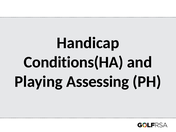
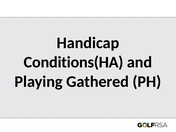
Assessing: Assessing -> Gathered
